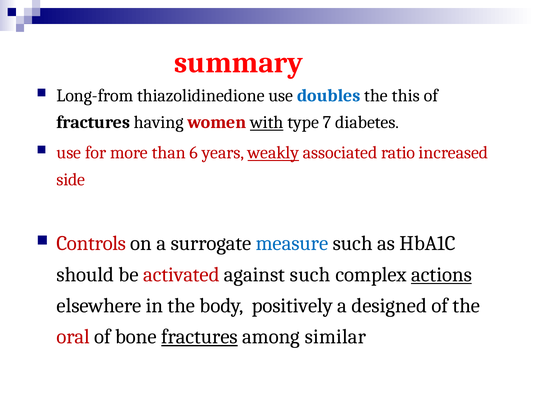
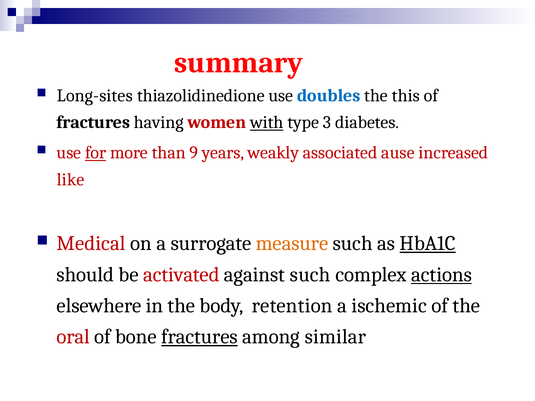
Long-from: Long-from -> Long-sites
7: 7 -> 3
for underline: none -> present
6: 6 -> 9
weakly underline: present -> none
ratio: ratio -> ause
side: side -> like
Controls: Controls -> Medical
measure colour: blue -> orange
HbA1C underline: none -> present
positively: positively -> retention
designed: designed -> ischemic
